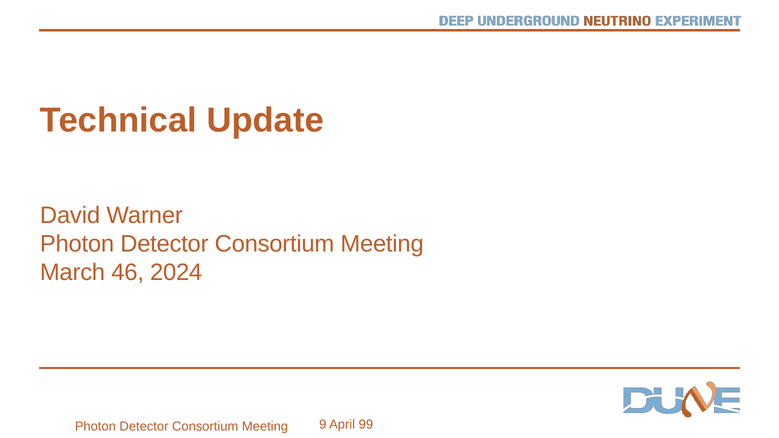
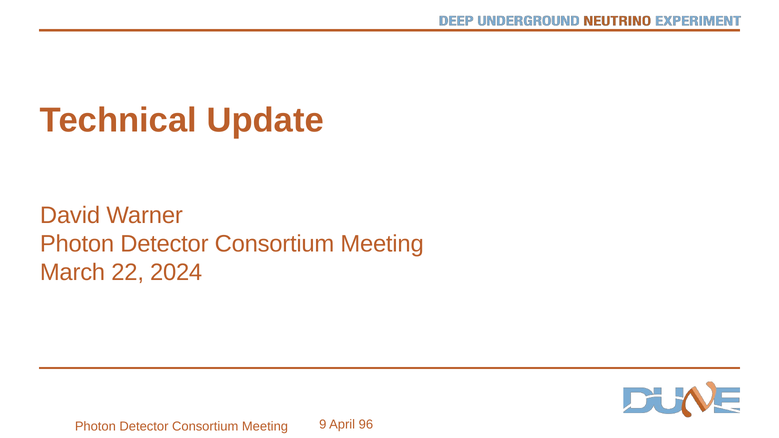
46: 46 -> 22
99: 99 -> 96
